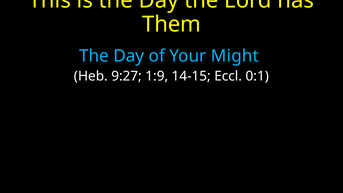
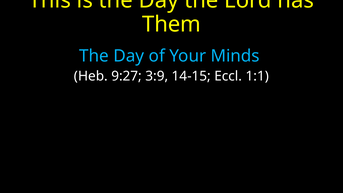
Might: Might -> Minds
1:9: 1:9 -> 3:9
0:1: 0:1 -> 1:1
